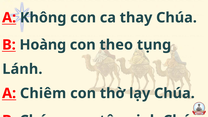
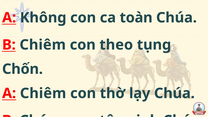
thay: thay -> toàn
B Hoàng: Hoàng -> Chiêm
Lánh: Lánh -> Chốn
